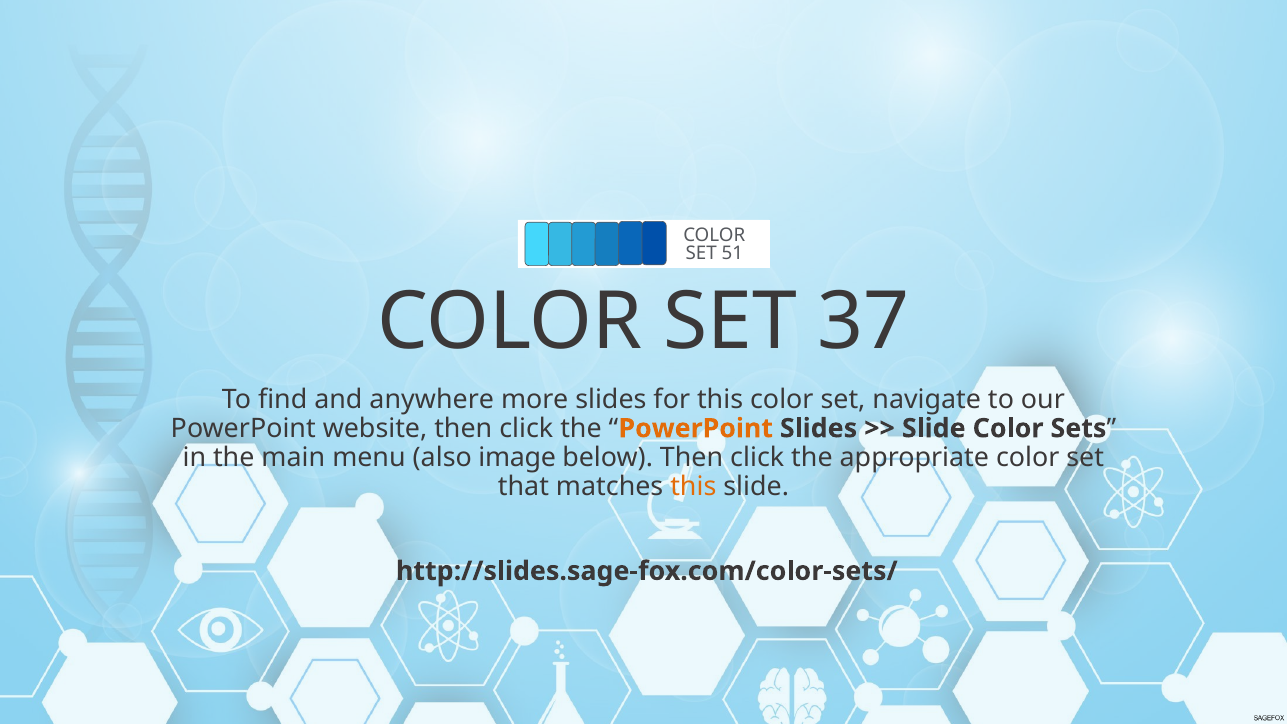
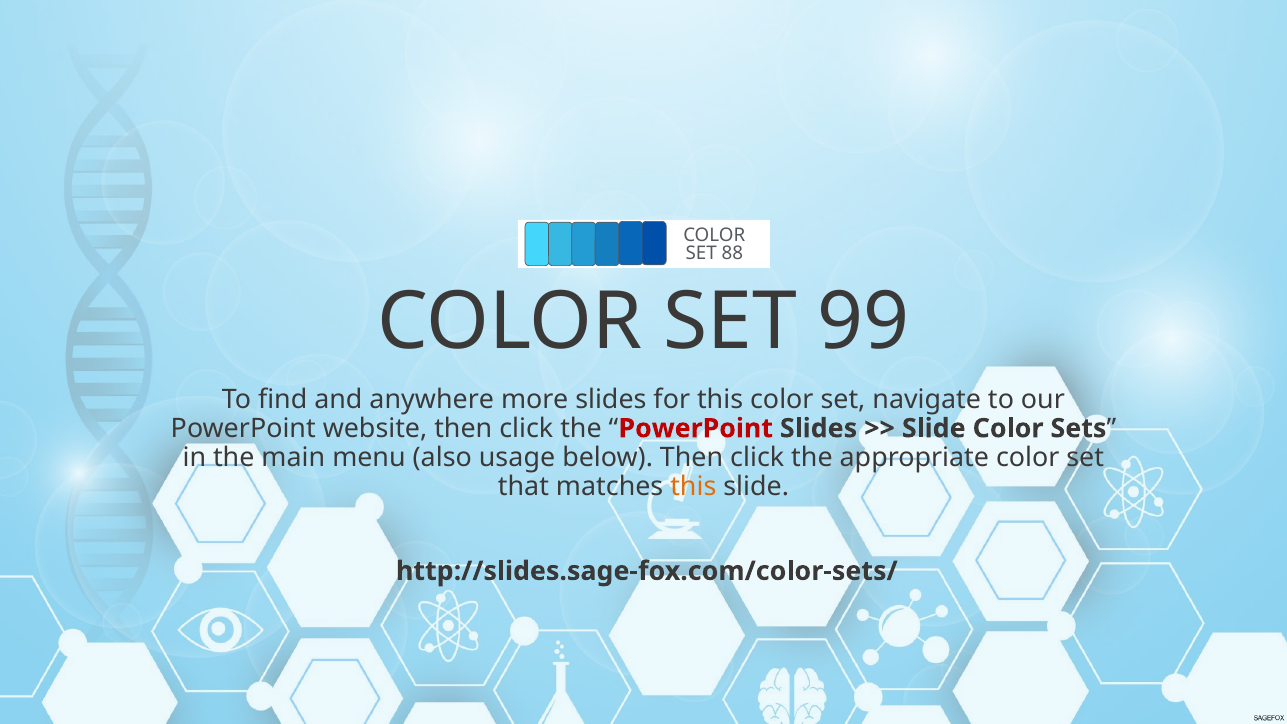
51: 51 -> 88
37: 37 -> 99
PowerPoint at (696, 428) colour: orange -> red
image: image -> usage
